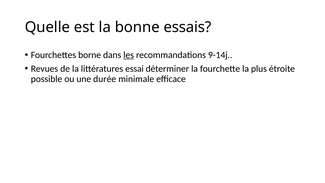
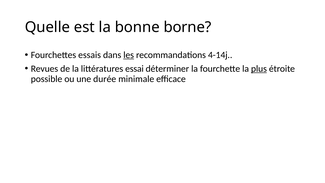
essais: essais -> borne
borne: borne -> essais
9-14j: 9-14j -> 4-14j
plus underline: none -> present
